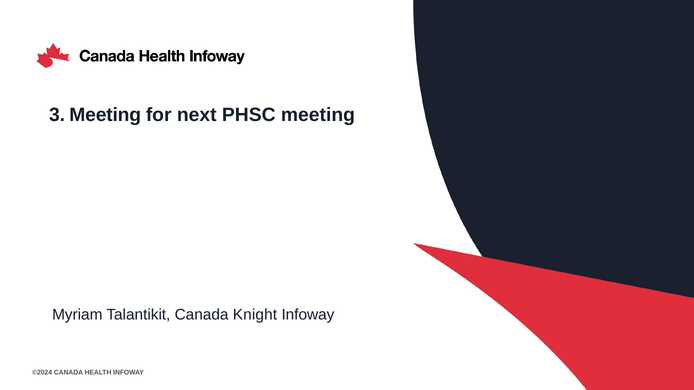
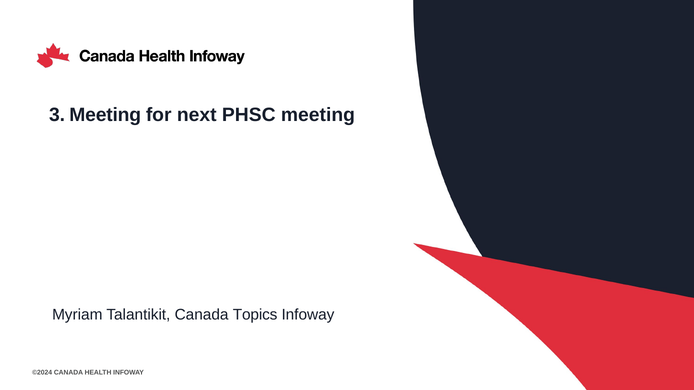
Knight: Knight -> Topics
